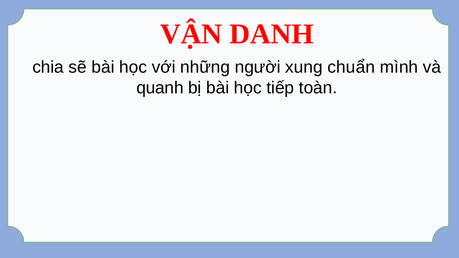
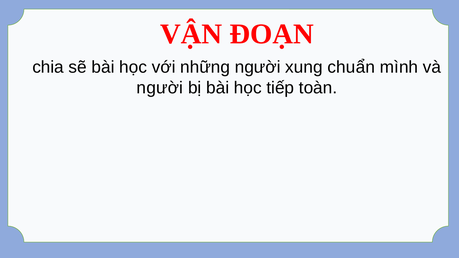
DANH: DANH -> ĐOẠN
quanh at (160, 88): quanh -> người
